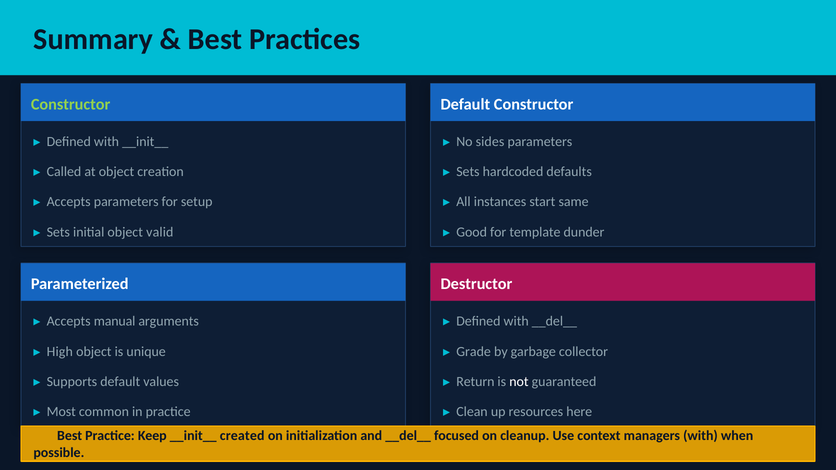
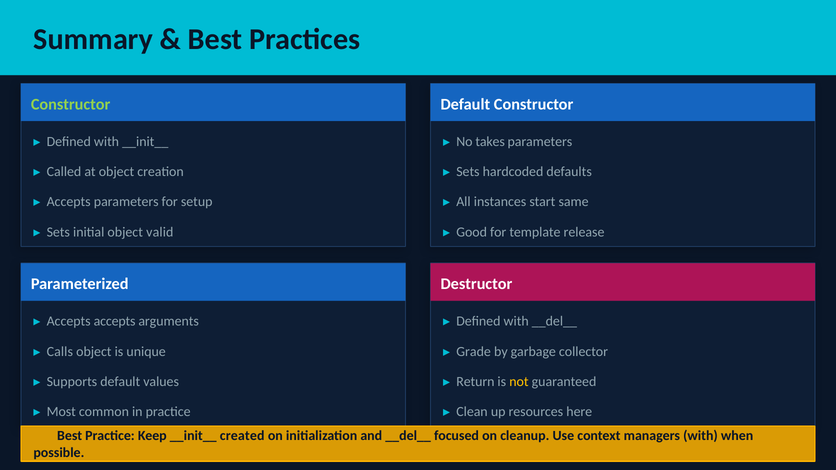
sides: sides -> takes
dunder: dunder -> release
Accepts manual: manual -> accepts
High: High -> Calls
not colour: white -> yellow
